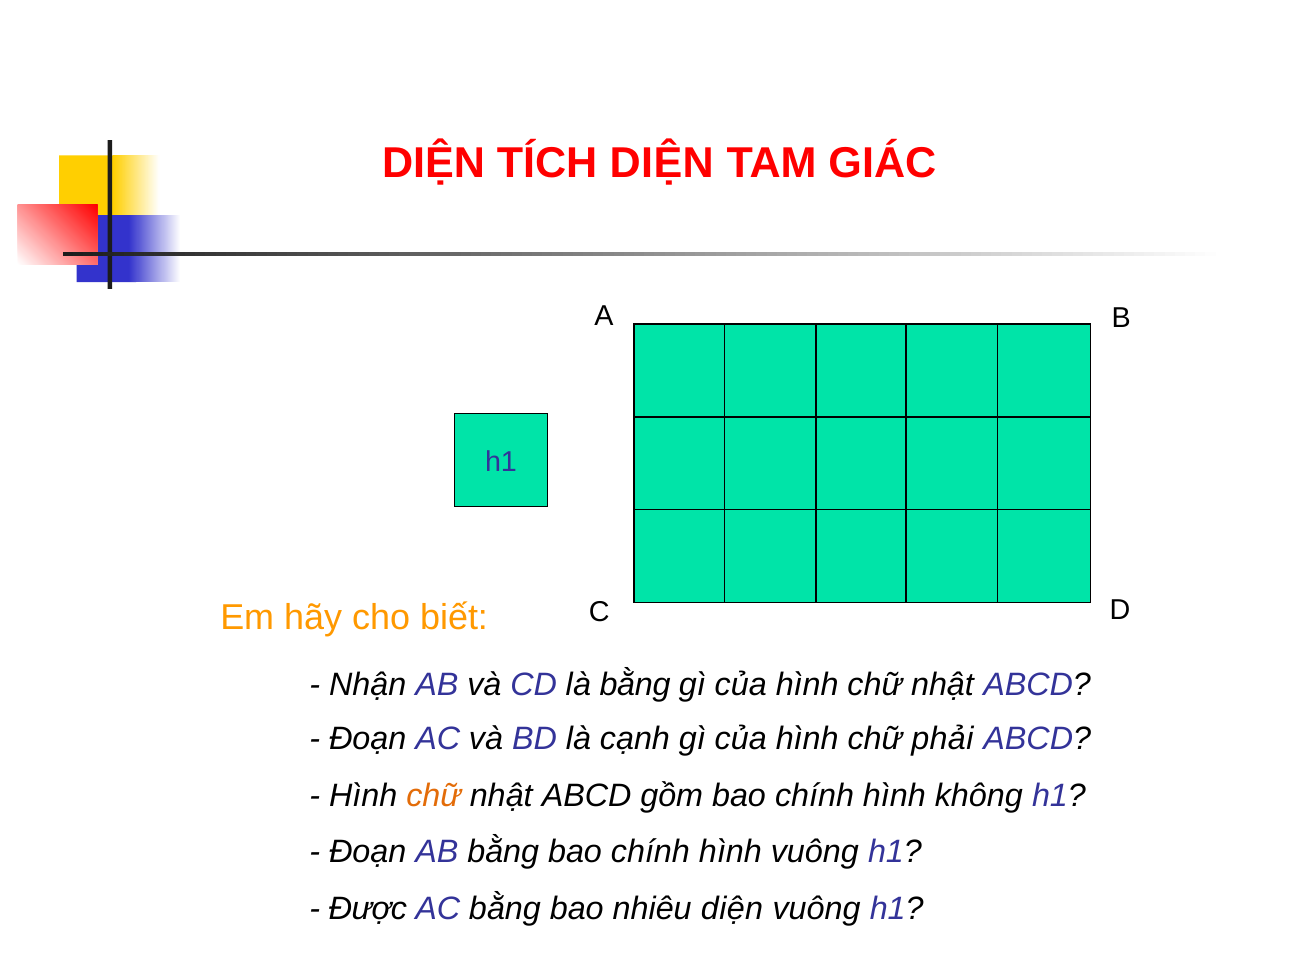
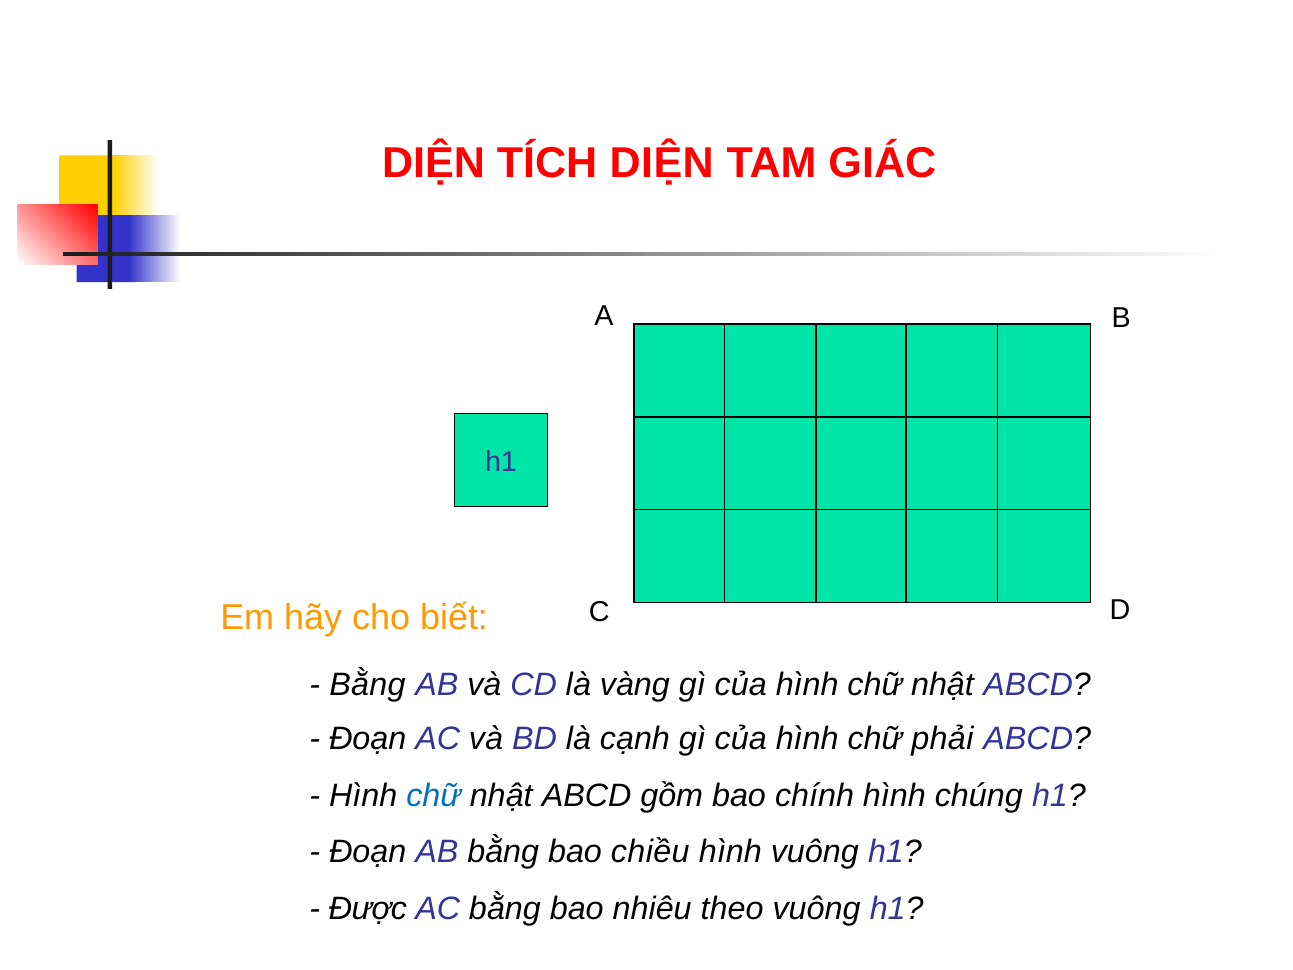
Nhận at (368, 685): Nhận -> Bằng
là bằng: bằng -> vàng
chữ at (434, 796) colour: orange -> blue
không: không -> chúng
bằng bao chính: chính -> chiều
nhiêu diện: diện -> theo
